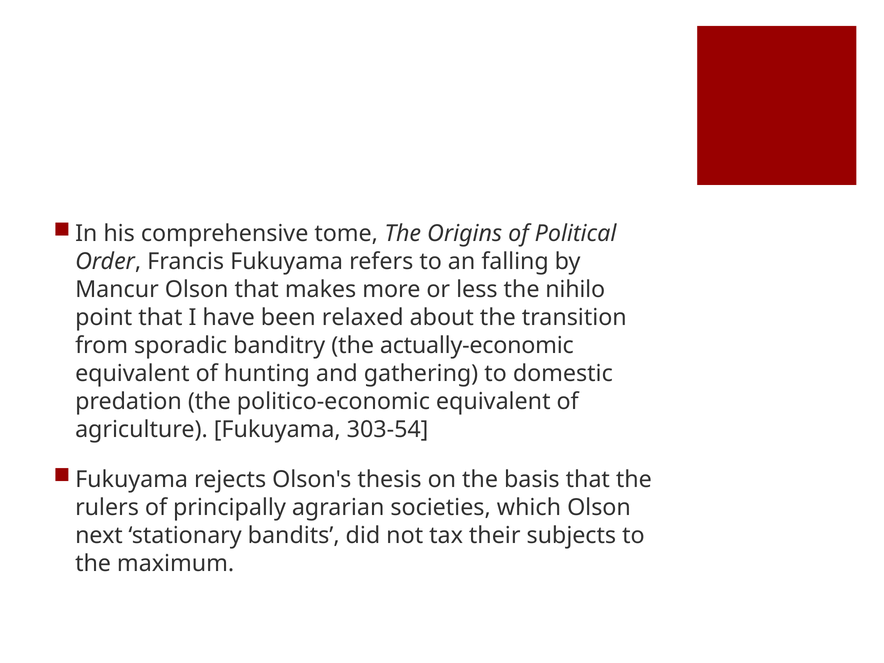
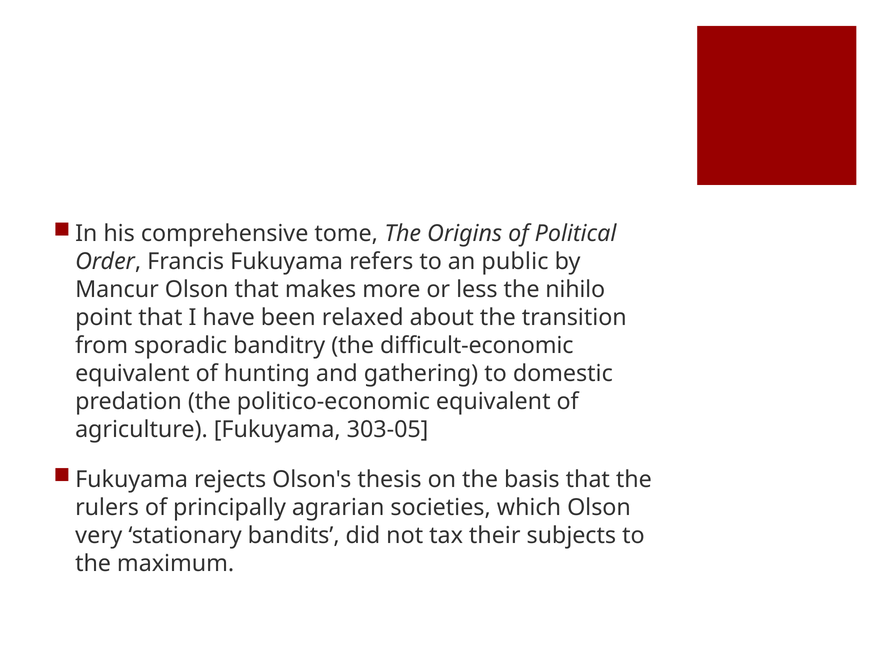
falling: falling -> public
actually-economic: actually-economic -> difficult-economic
303-54: 303-54 -> 303-05
next: next -> very
